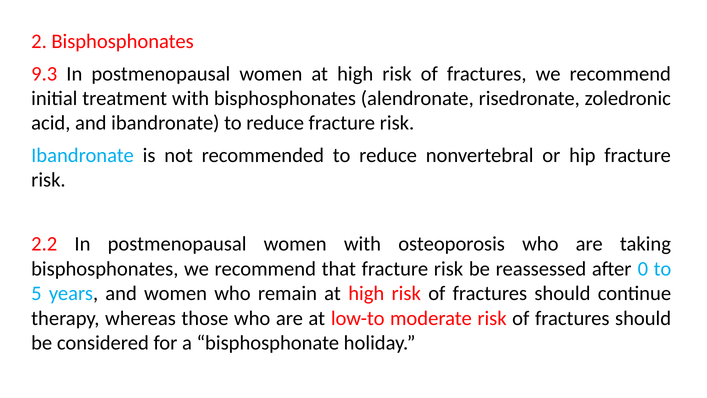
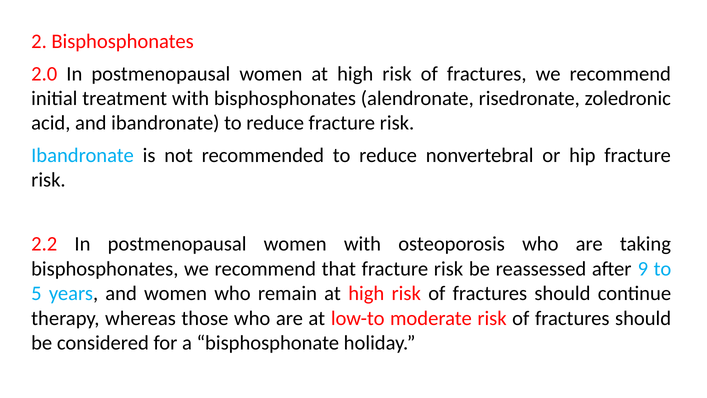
9.3: 9.3 -> 2.0
0: 0 -> 9
